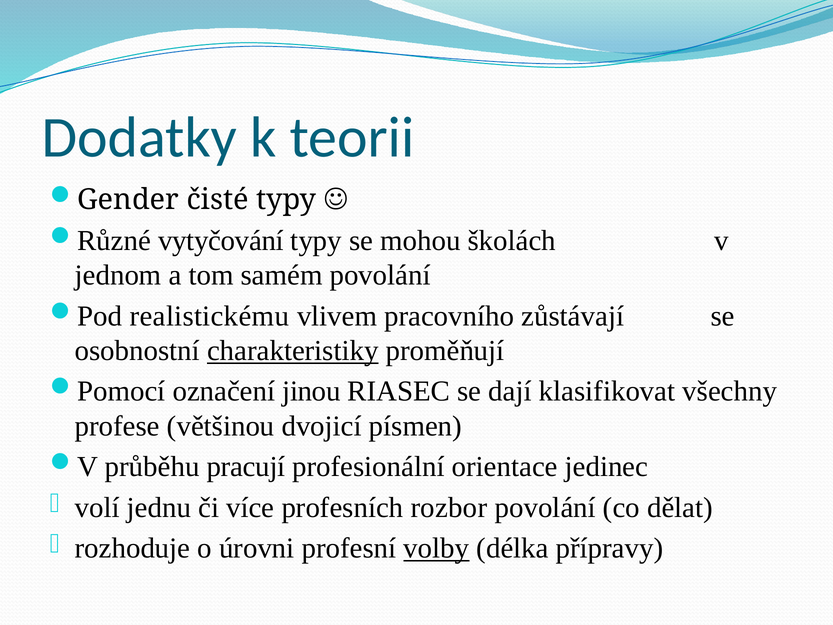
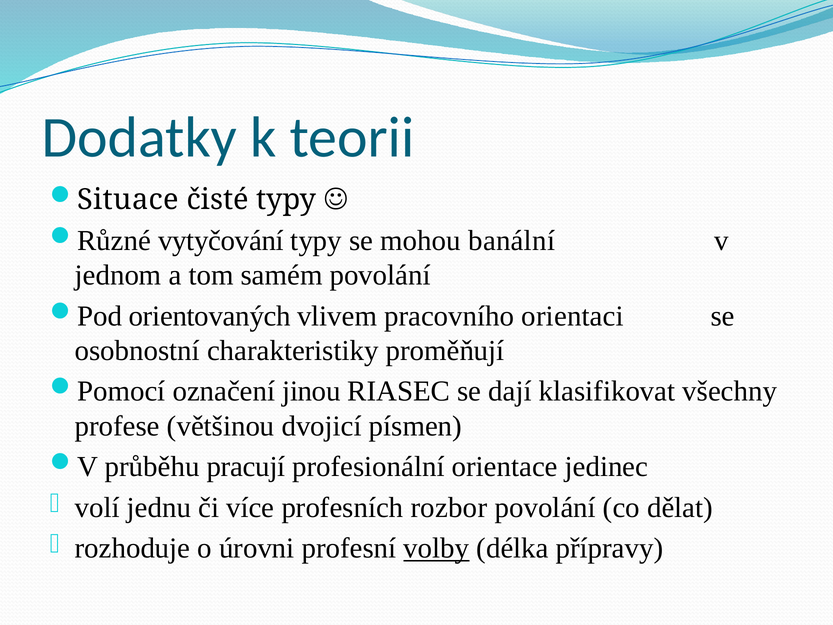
Gender: Gender -> Situace
školách: školách -> banální
realistickému: realistickému -> orientovaných
zůstávají: zůstávají -> orientaci
charakteristiky underline: present -> none
